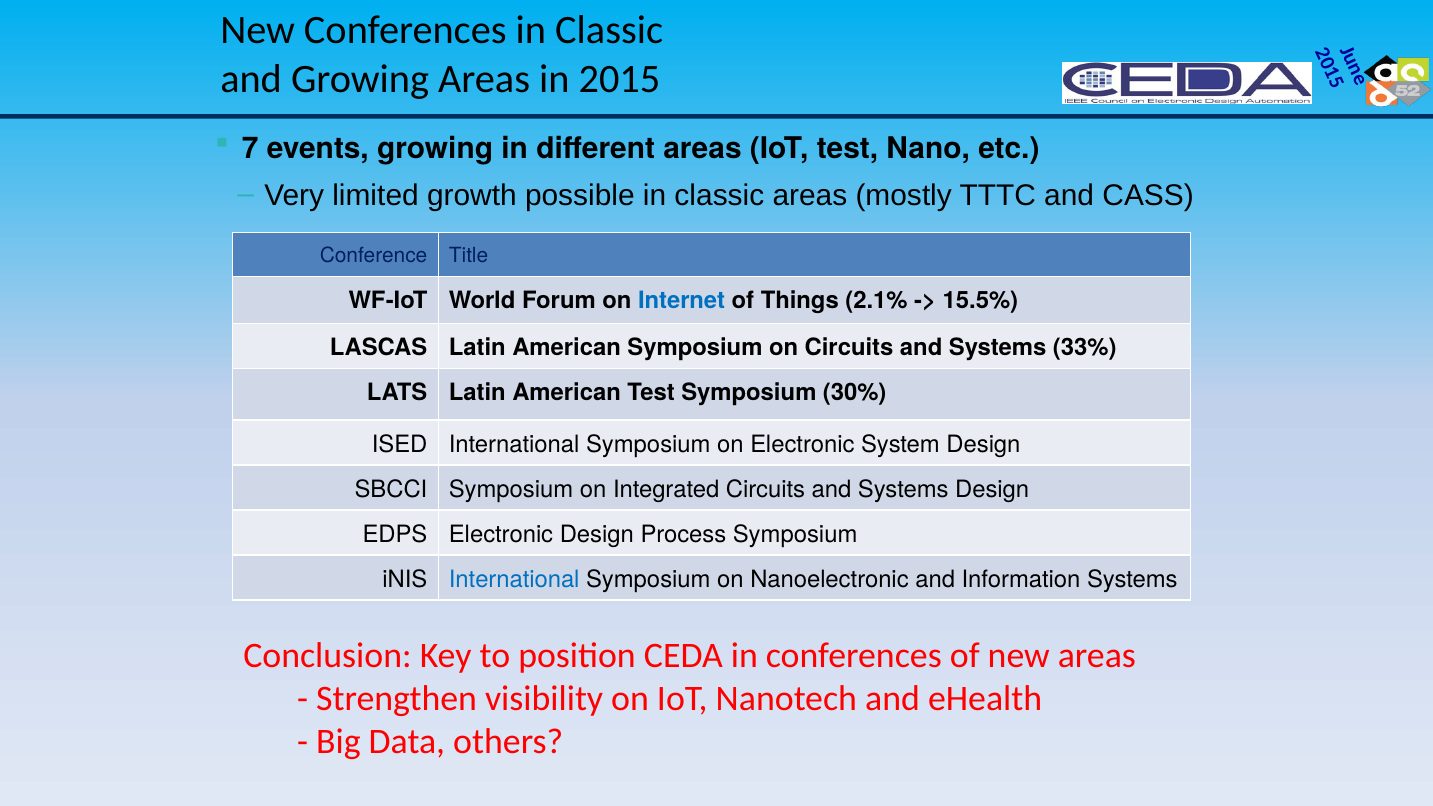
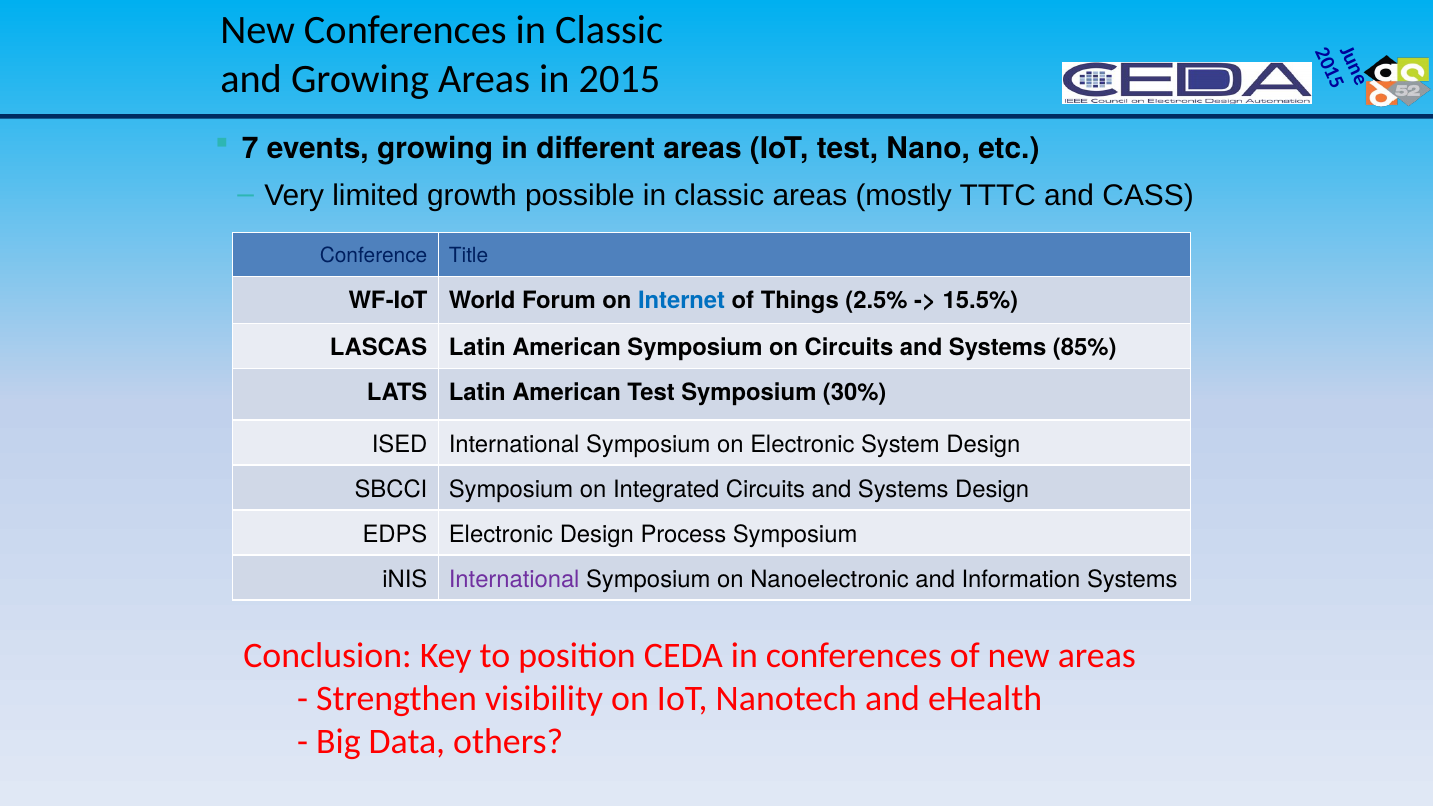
2.1%: 2.1% -> 2.5%
33%: 33% -> 85%
International at (514, 580) colour: blue -> purple
